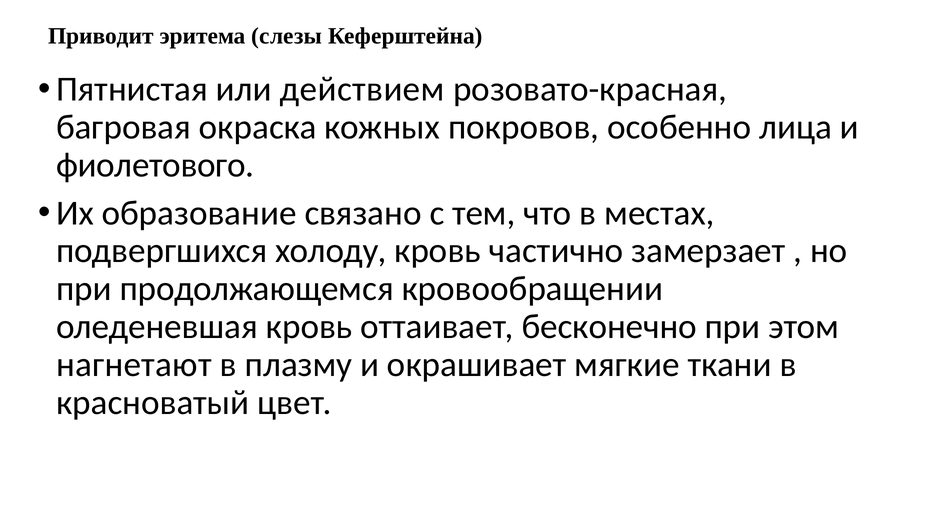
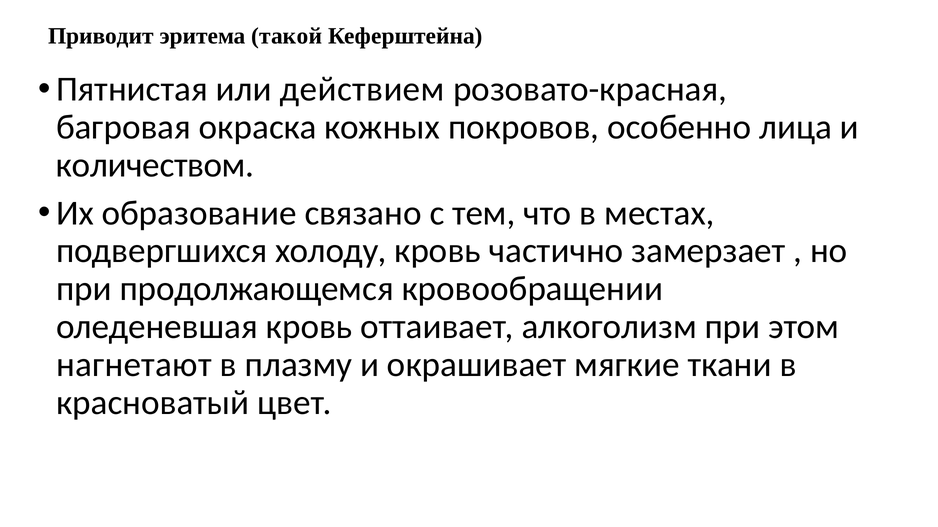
слезы: слезы -> такой
фиолетового: фиолетового -> количеством
бесконечно: бесконечно -> алкоголизм
